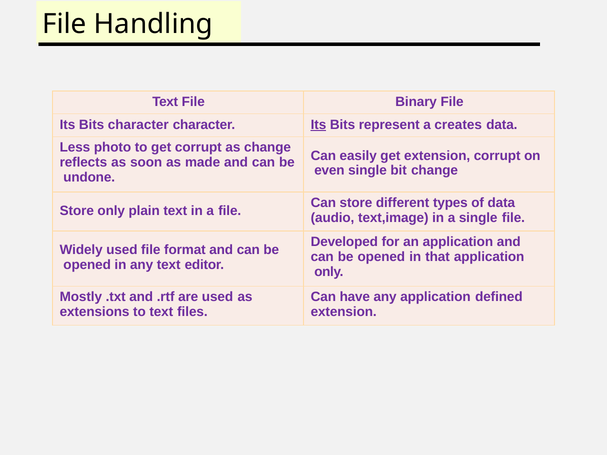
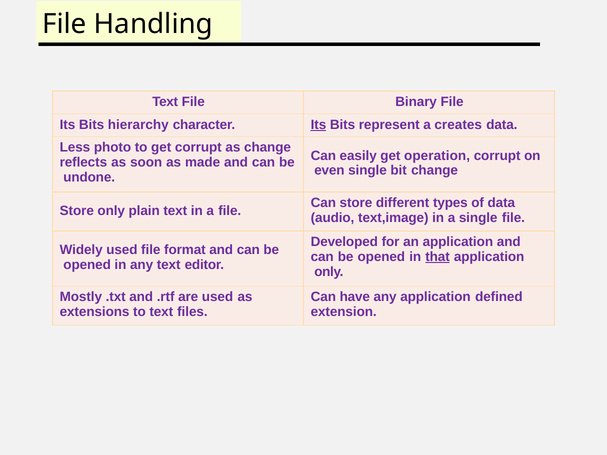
Bits character: character -> hierarchy
get extension: extension -> operation
that underline: none -> present
